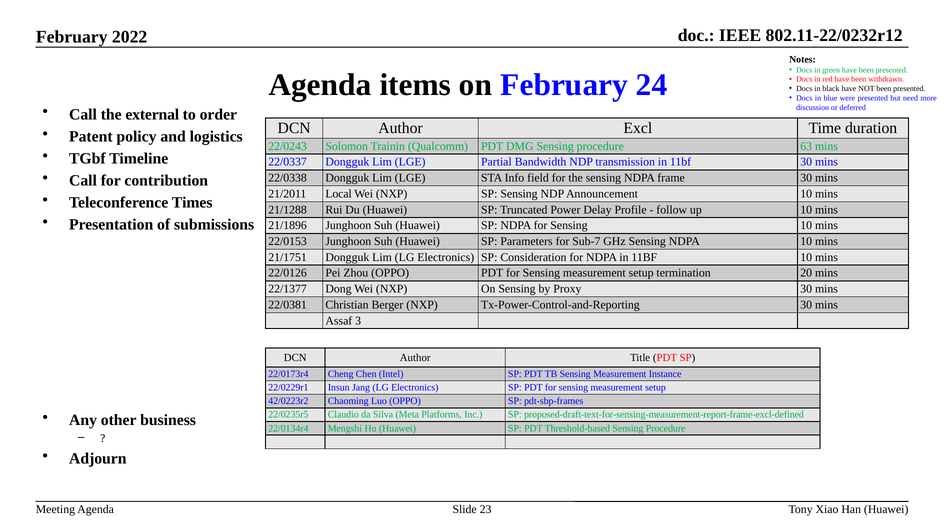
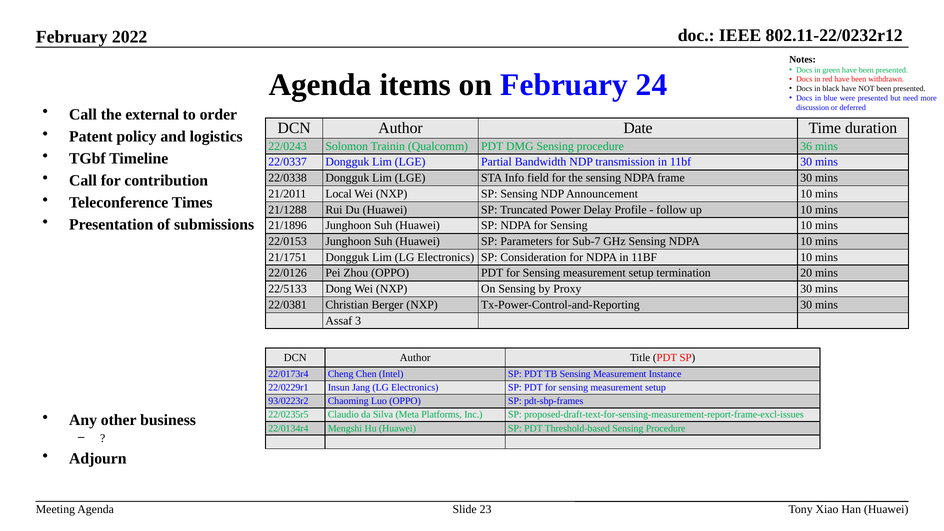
Excl: Excl -> Date
63: 63 -> 36
22/1377: 22/1377 -> 22/5133
42/0223r2: 42/0223r2 -> 93/0223r2
proposed-draft-text-for-sensing-measurement-report-frame-excl-defined: proposed-draft-text-for-sensing-measurement-report-frame-excl-defined -> proposed-draft-text-for-sensing-measurement-report-frame-excl-issues
